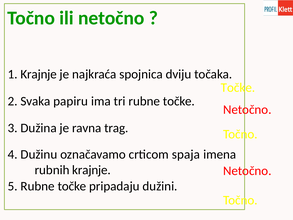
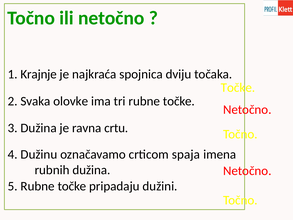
papiru: papiru -> olovke
trag: trag -> crtu
rubnih krajnje: krajnje -> dužina
